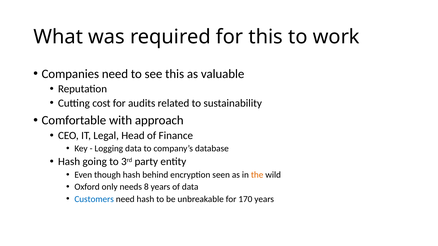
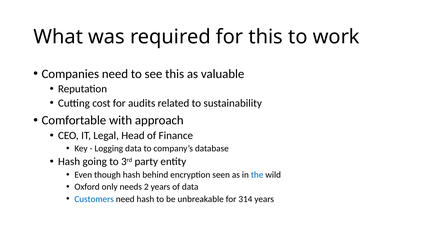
the colour: orange -> blue
8: 8 -> 2
170: 170 -> 314
